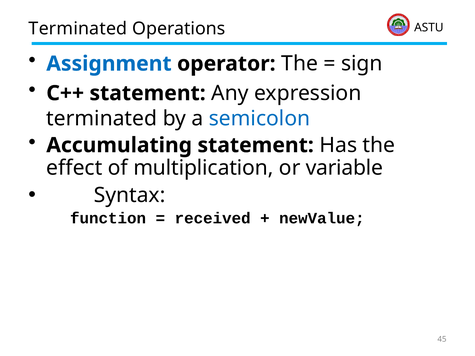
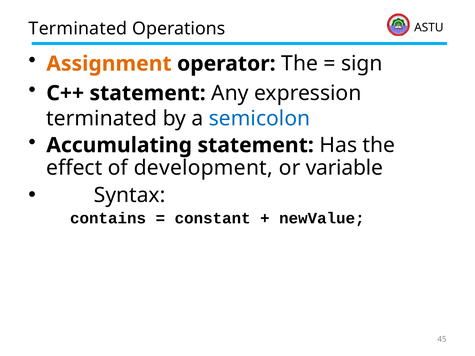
Assignment colour: blue -> orange
multiplication: multiplication -> development
function: function -> contains
received: received -> constant
